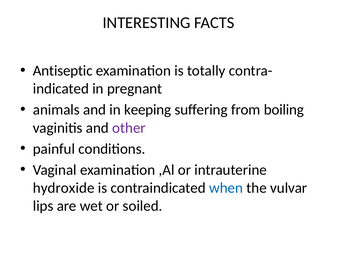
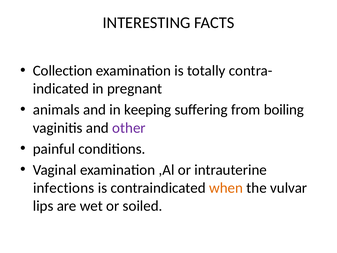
Antiseptic: Antiseptic -> Collection
hydroxide: hydroxide -> infections
when colour: blue -> orange
